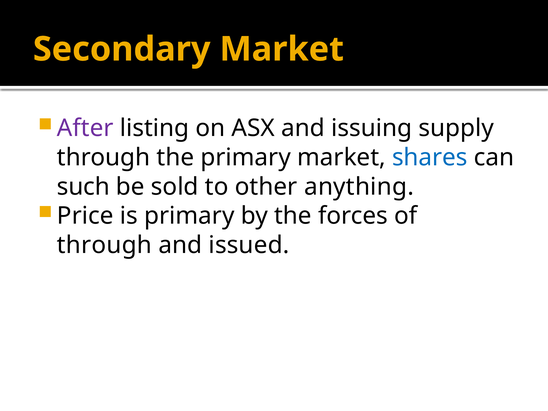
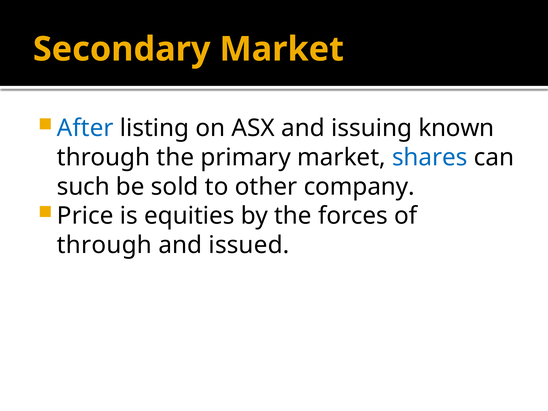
After colour: purple -> blue
supply: supply -> known
anything: anything -> company
is primary: primary -> equities
